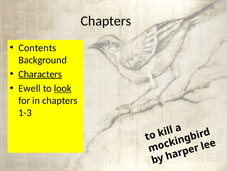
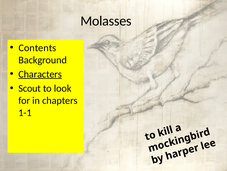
Chapters at (106, 21): Chapters -> Molasses
Ewell: Ewell -> Scout
look underline: present -> none
1-3: 1-3 -> 1-1
